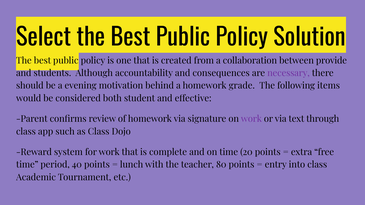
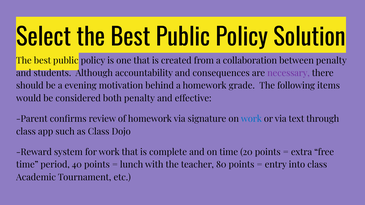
between provide: provide -> penalty
both student: student -> penalty
work at (251, 119) colour: purple -> blue
